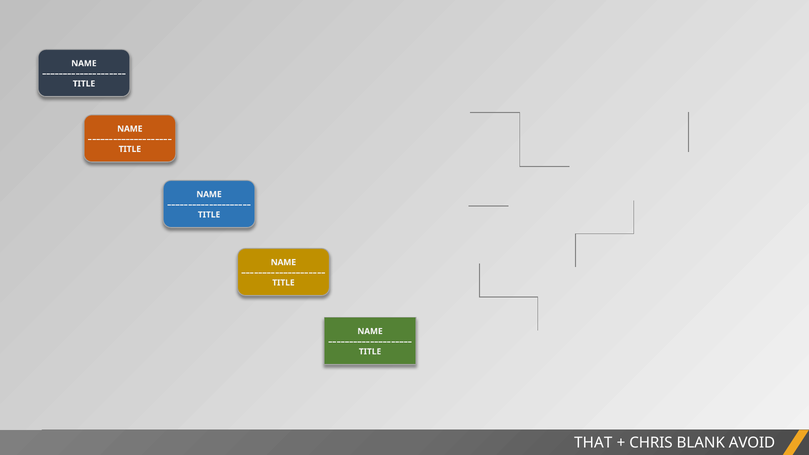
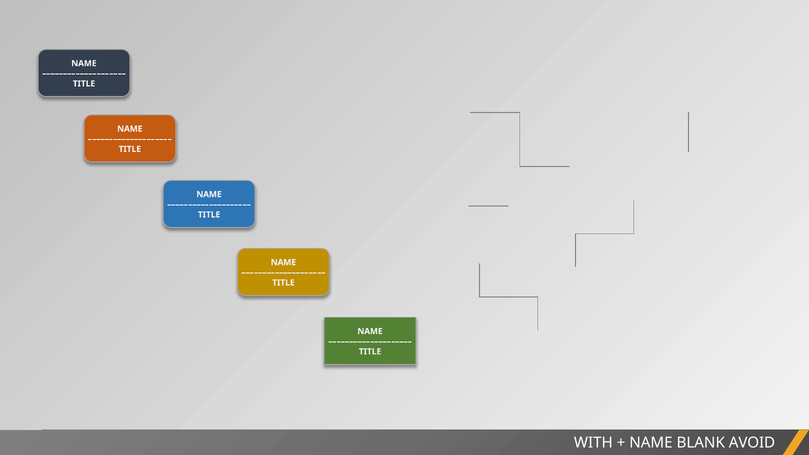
THAT: THAT -> WITH
CHRIS at (651, 443): CHRIS -> NAME
